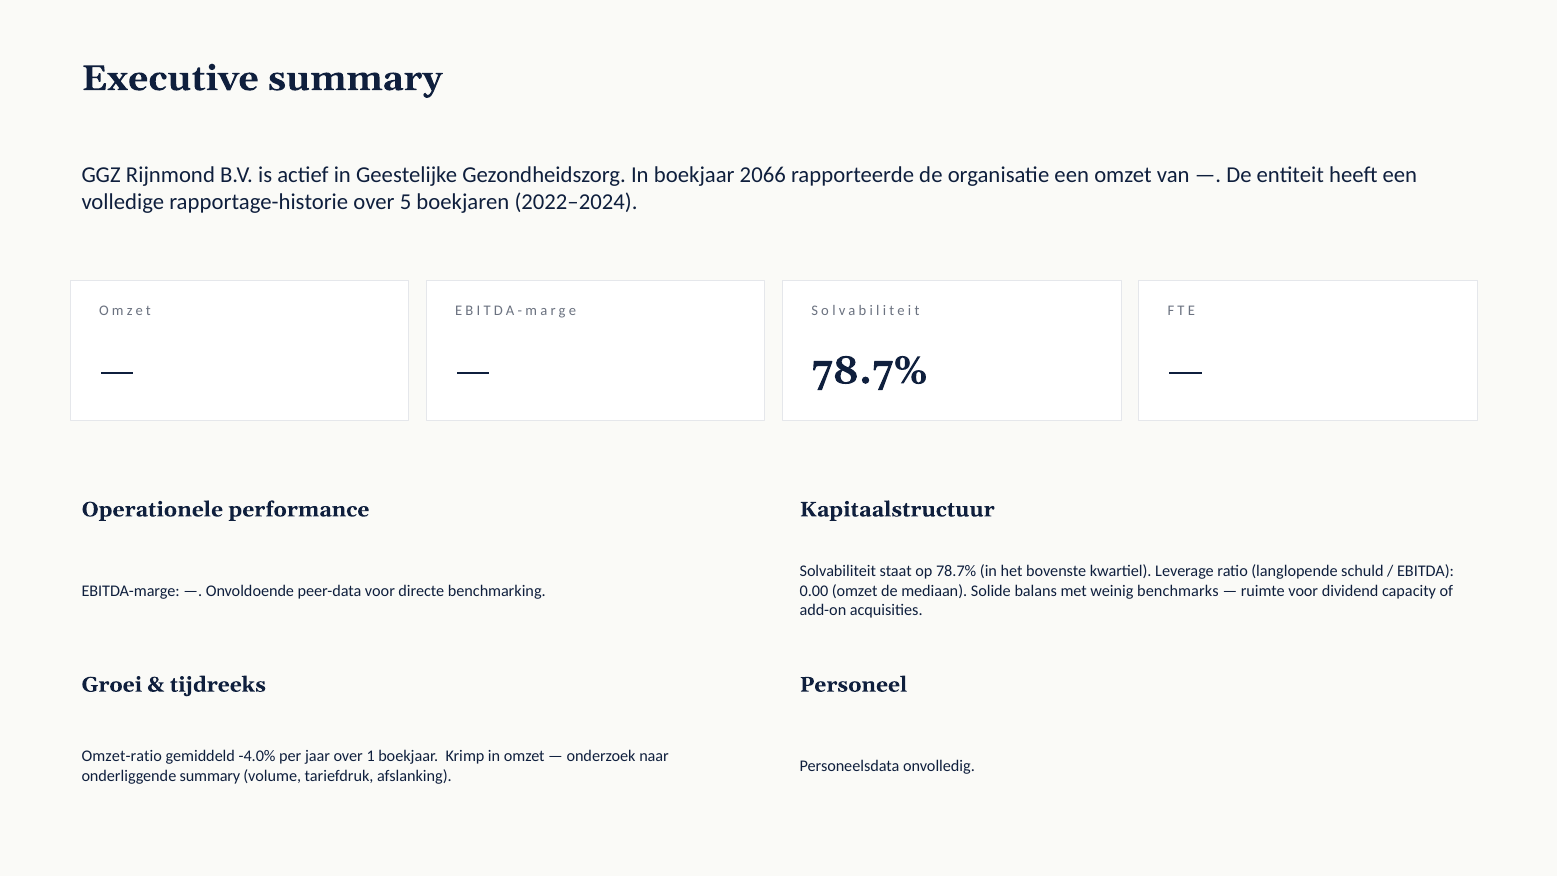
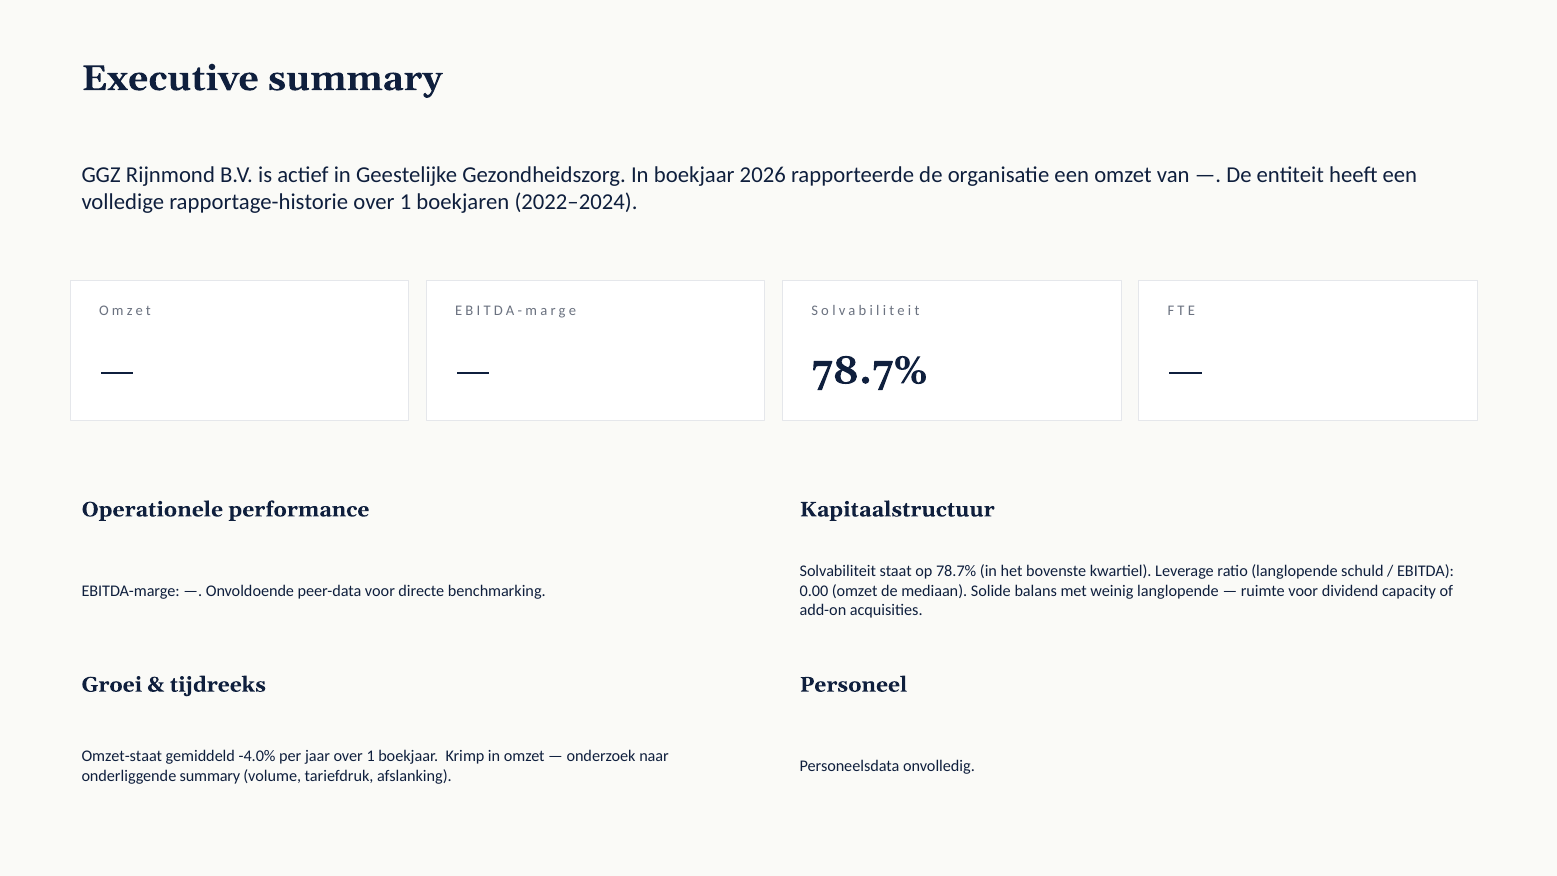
2066: 2066 -> 2026
rapportage-historie over 5: 5 -> 1
weinig benchmarks: benchmarks -> langlopende
Omzet-ratio: Omzet-ratio -> Omzet-staat
